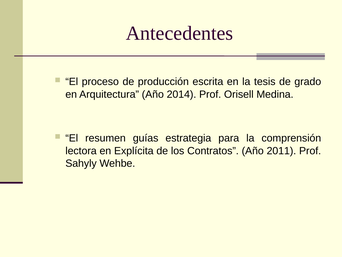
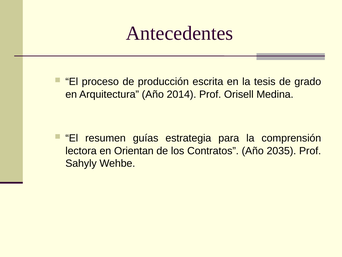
Explícita: Explícita -> Orientan
2011: 2011 -> 2035
